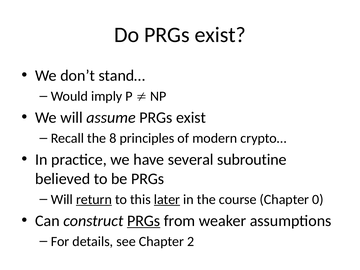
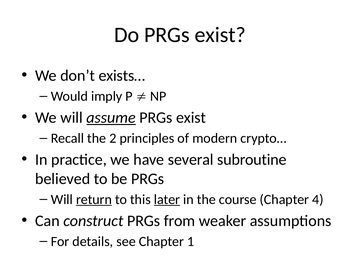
stand…: stand… -> exists…
assume underline: none -> present
8: 8 -> 2
0: 0 -> 4
PRGs at (144, 221) underline: present -> none
2: 2 -> 1
